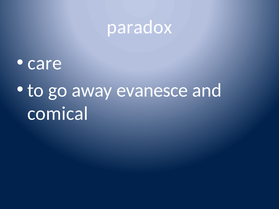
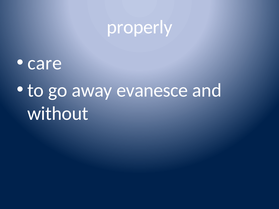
paradox: paradox -> properly
comical: comical -> without
